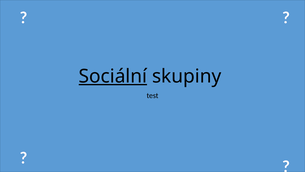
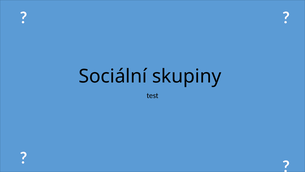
Sociální underline: present -> none
